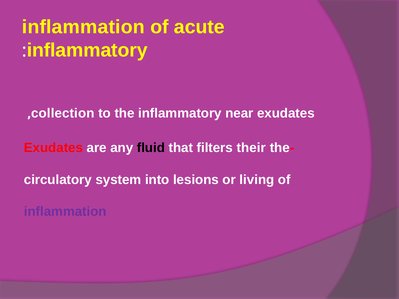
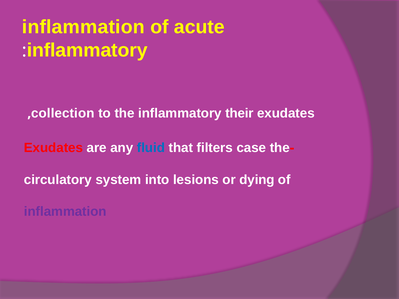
near: near -> their
fluid colour: black -> blue
their: their -> case
living: living -> dying
